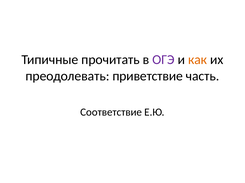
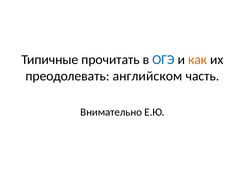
ОГЭ colour: purple -> blue
приветствие: приветствие -> английском
Соответствие: Соответствие -> Внимательно
